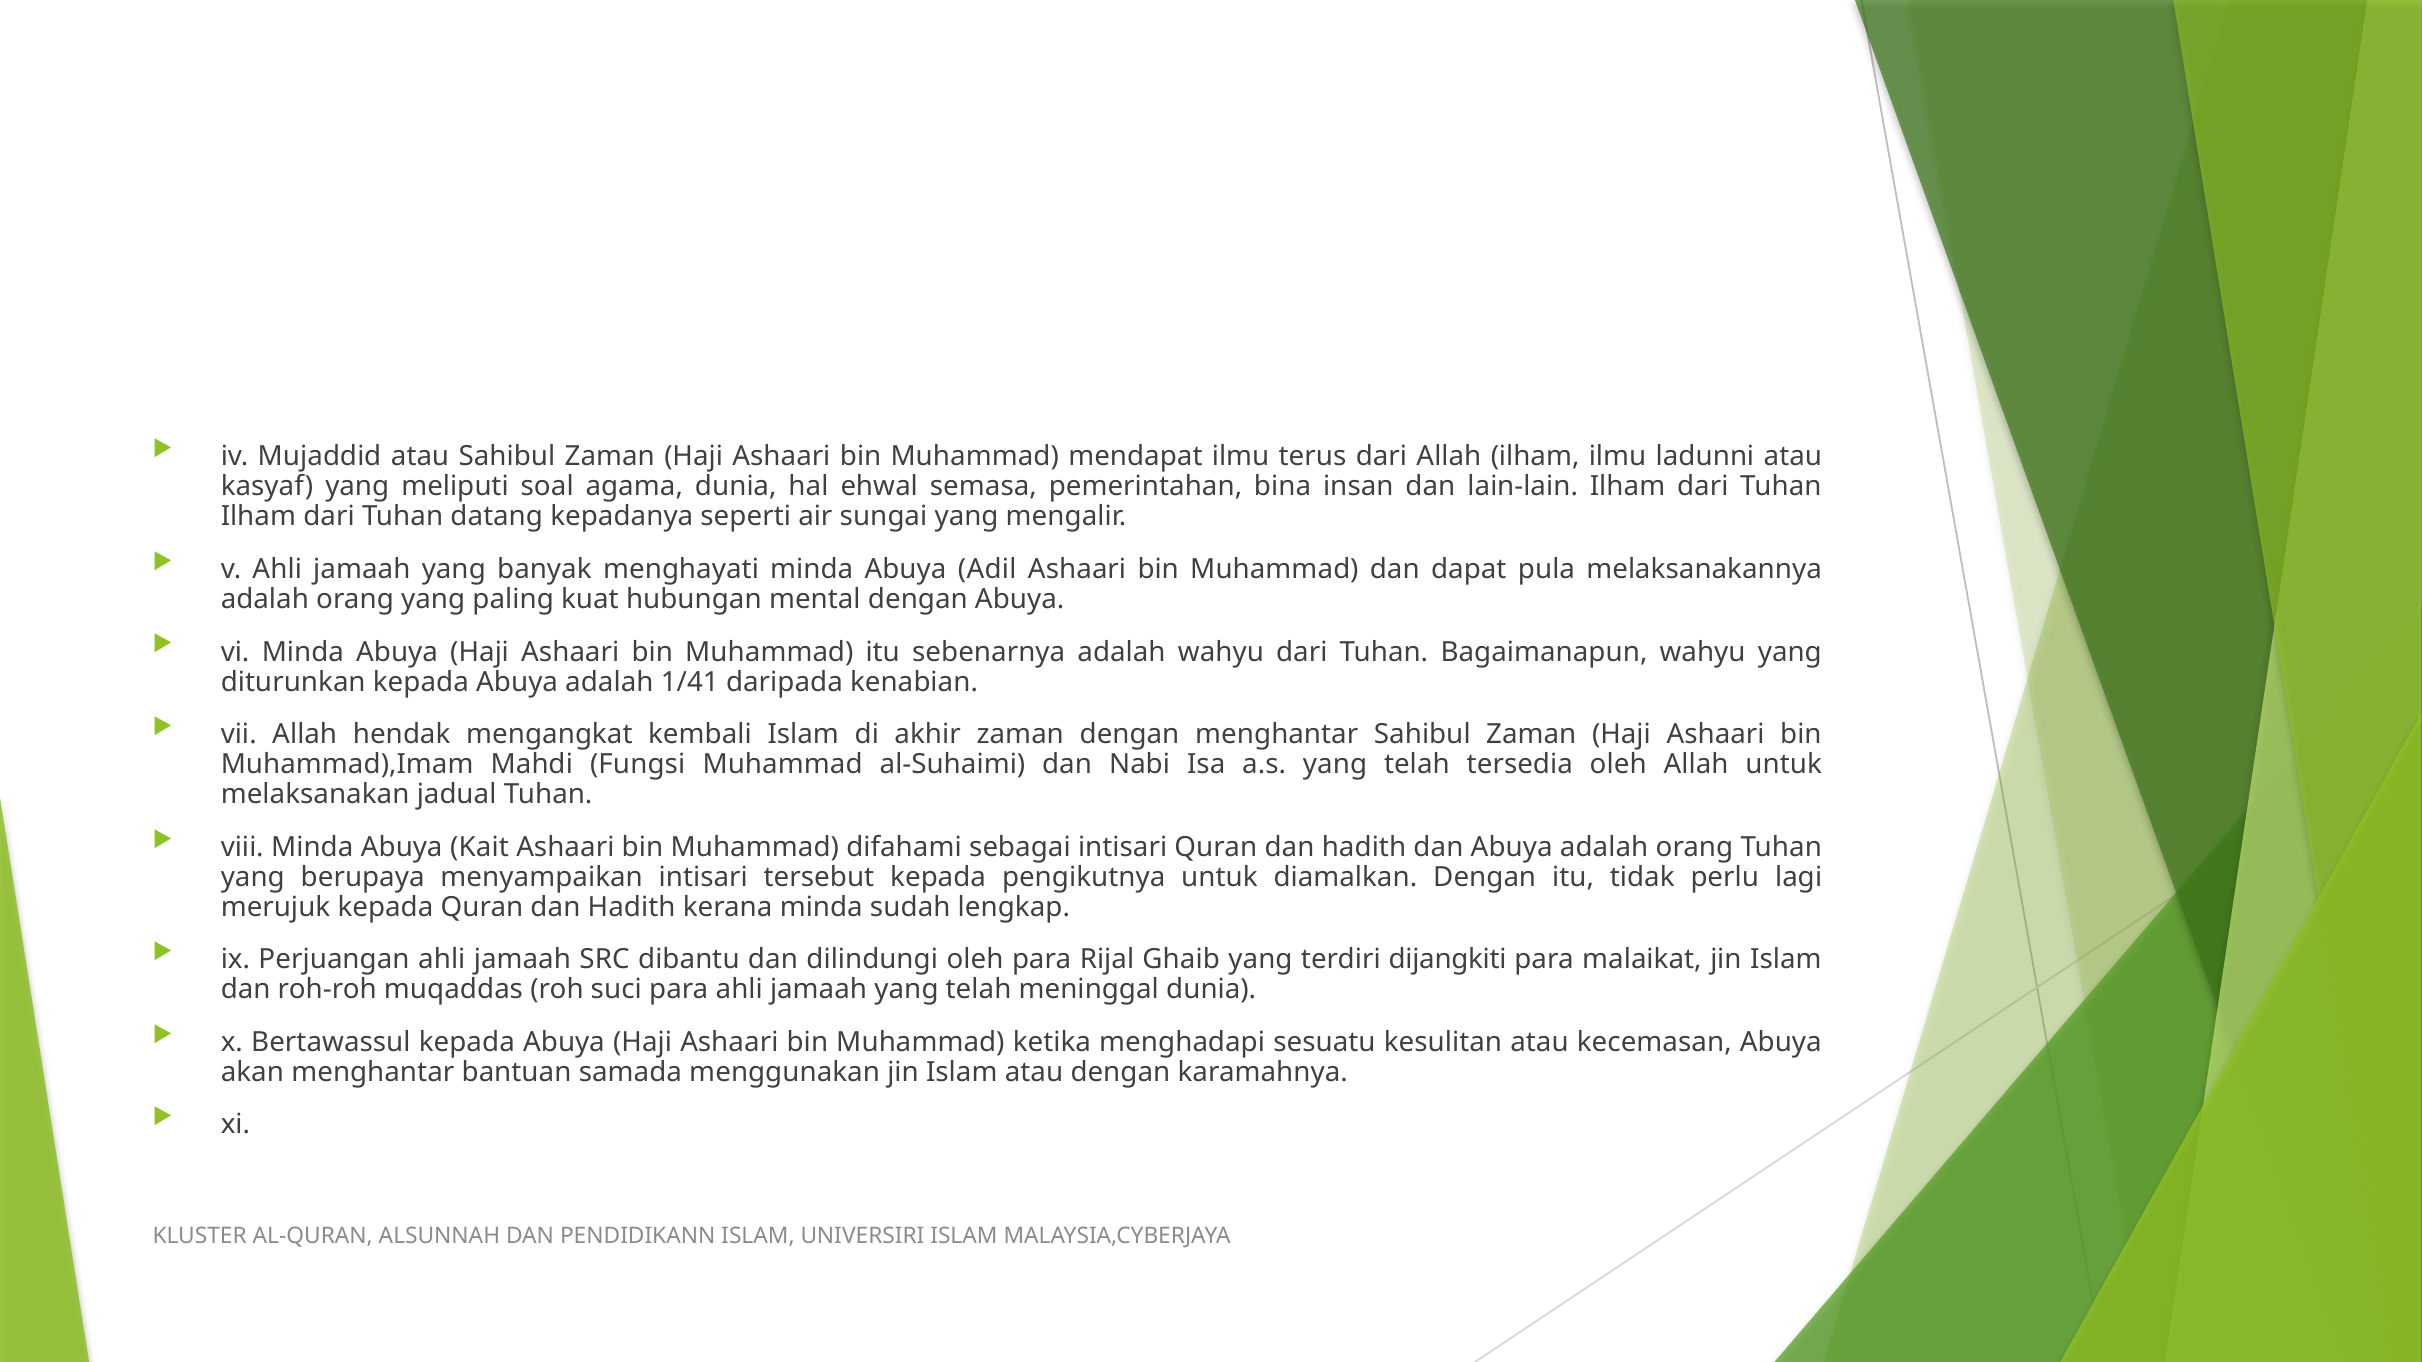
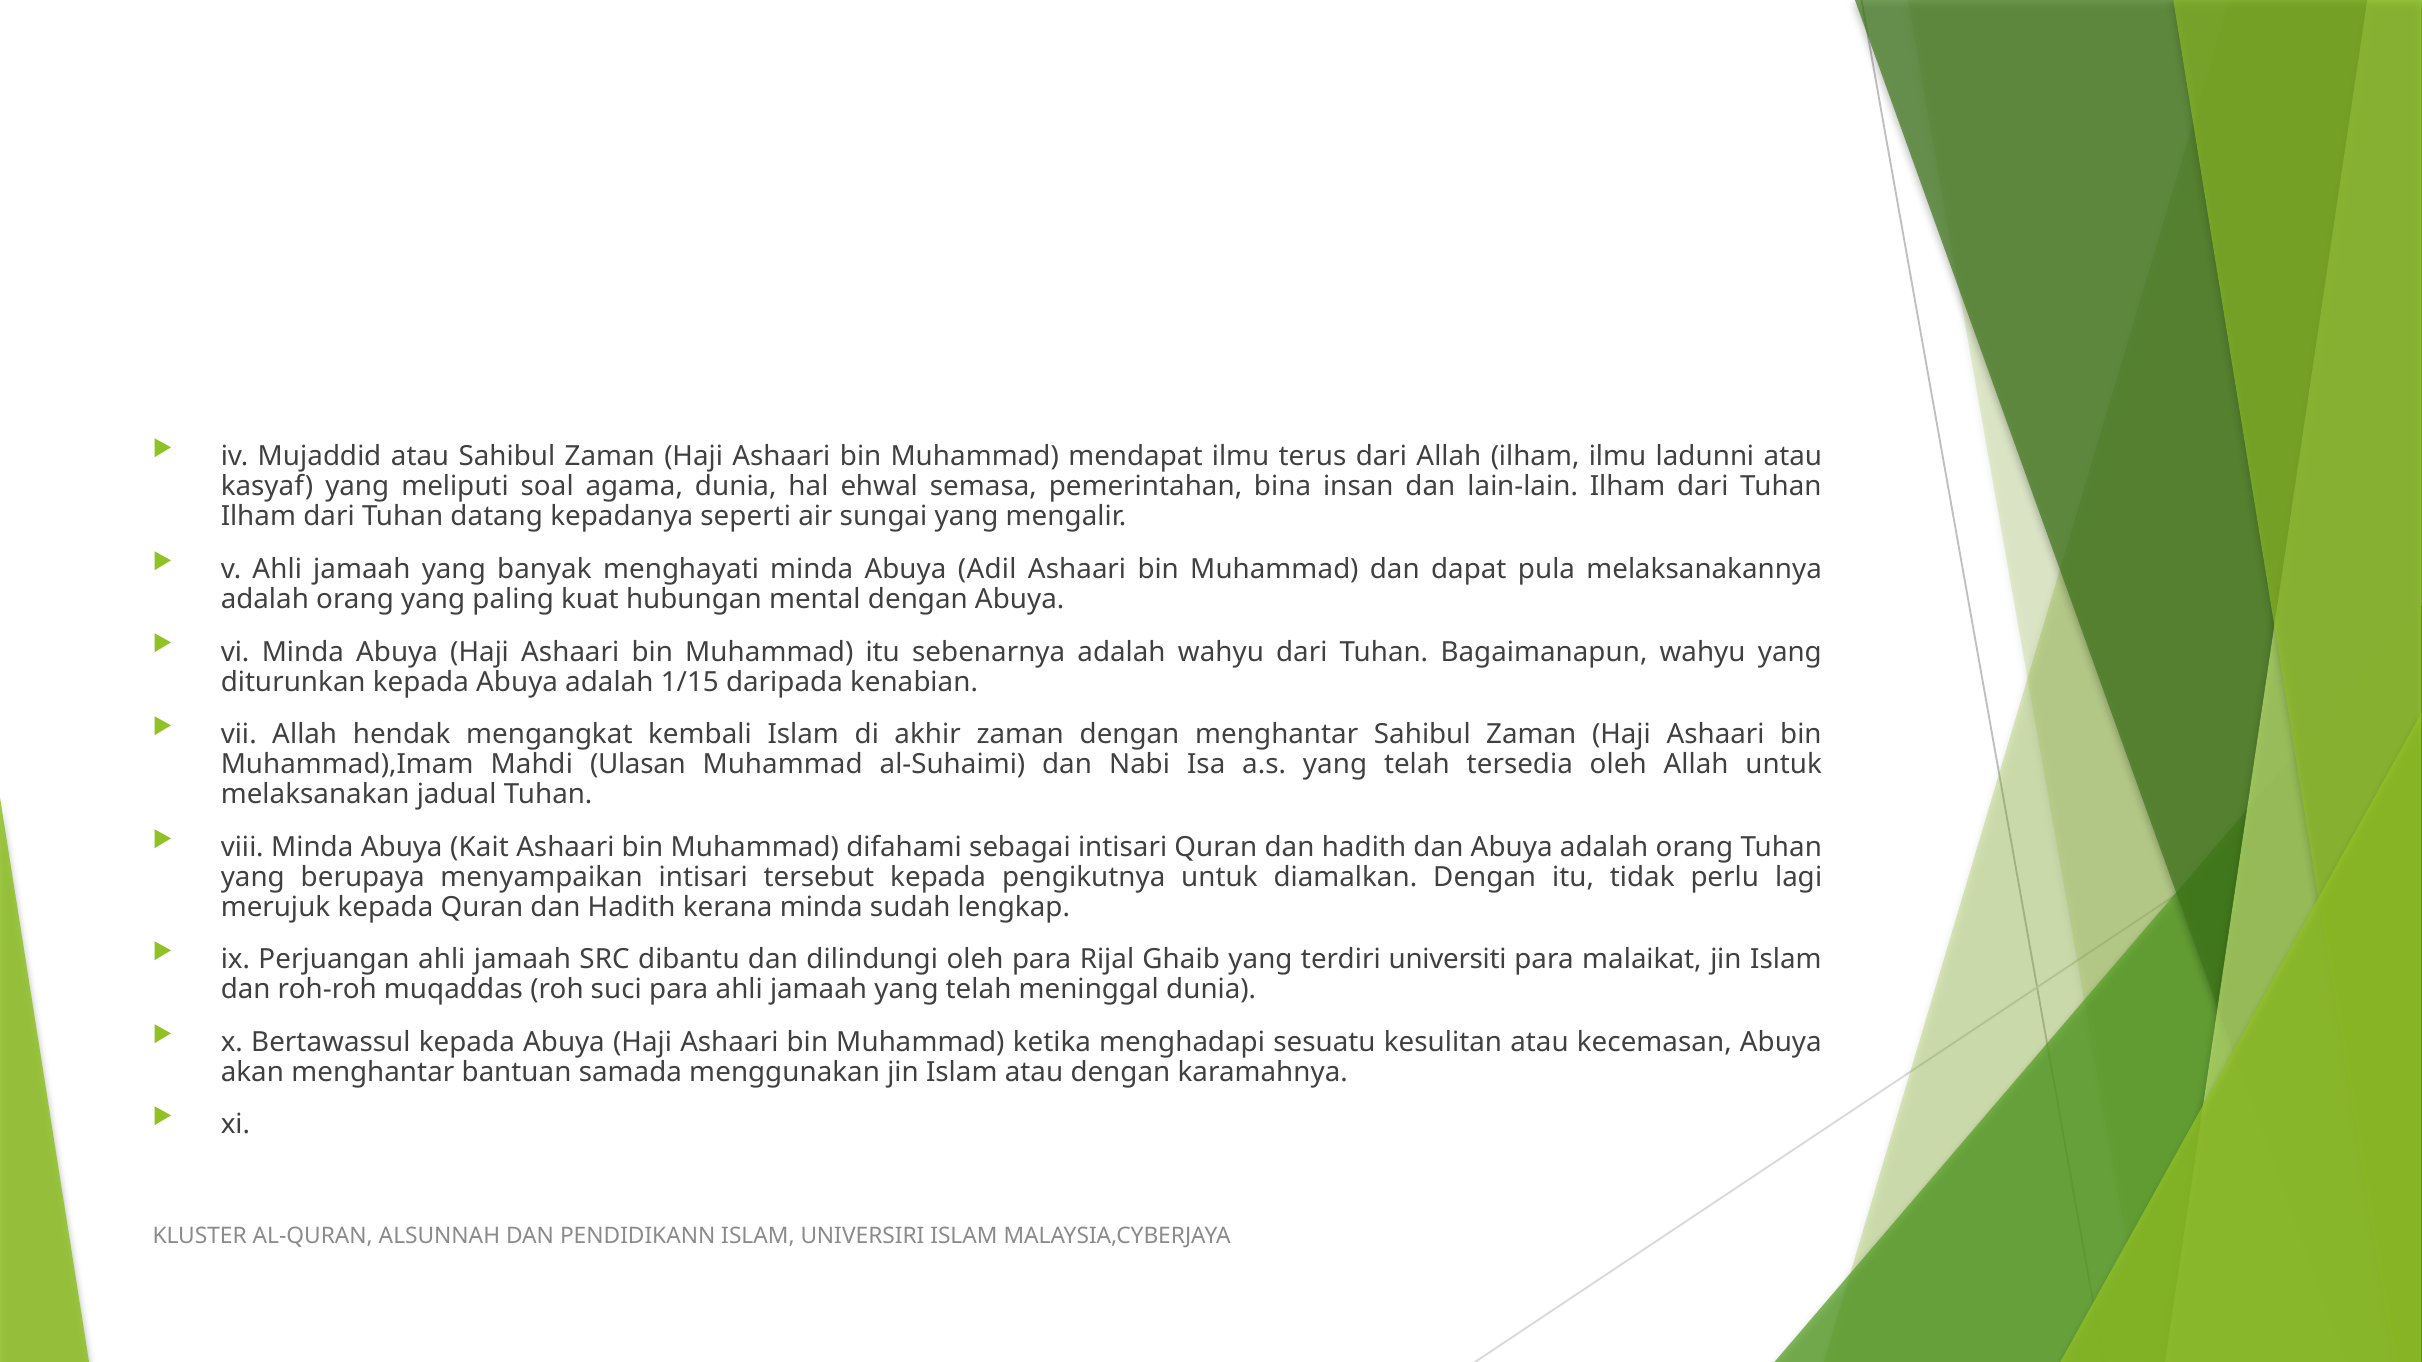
1/41: 1/41 -> 1/15
Fungsi: Fungsi -> Ulasan
dijangkiti: dijangkiti -> universiti
